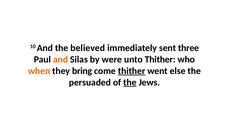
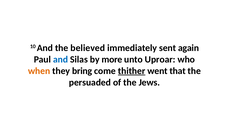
three: three -> again
and at (60, 59) colour: orange -> blue
were: were -> more
unto Thither: Thither -> Uproar
else: else -> that
the at (130, 82) underline: present -> none
